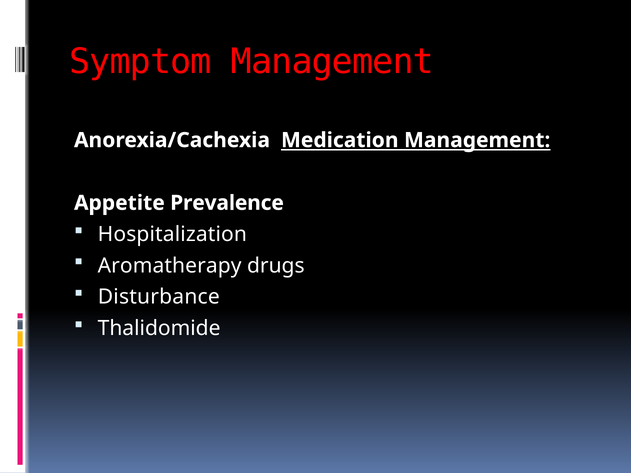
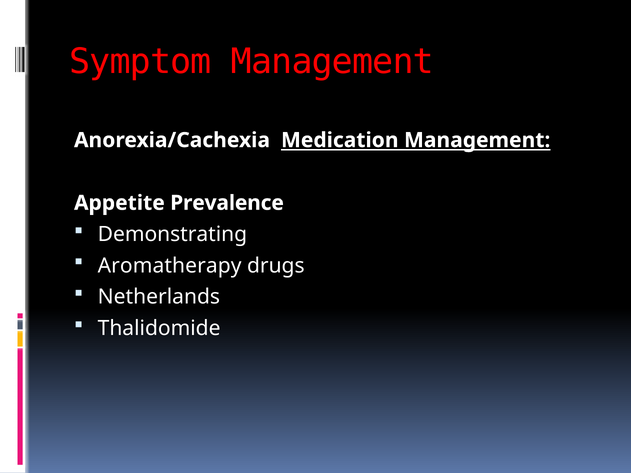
Hospitalization: Hospitalization -> Demonstrating
Disturbance: Disturbance -> Netherlands
